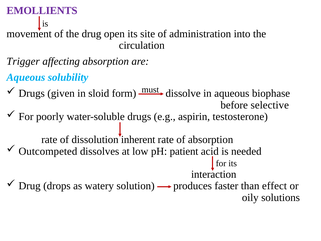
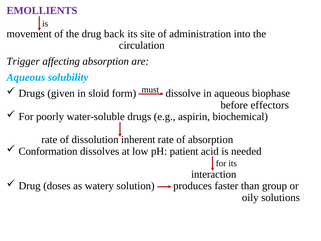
open: open -> back
selective: selective -> effectors
testosterone: testosterone -> biochemical
Outcompeted: Outcompeted -> Conformation
drops: drops -> doses
effect: effect -> group
